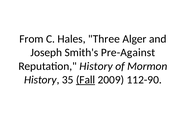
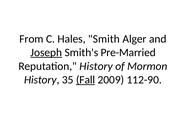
Three: Three -> Smith
Joseph underline: none -> present
Pre-Against: Pre-Against -> Pre-Married
